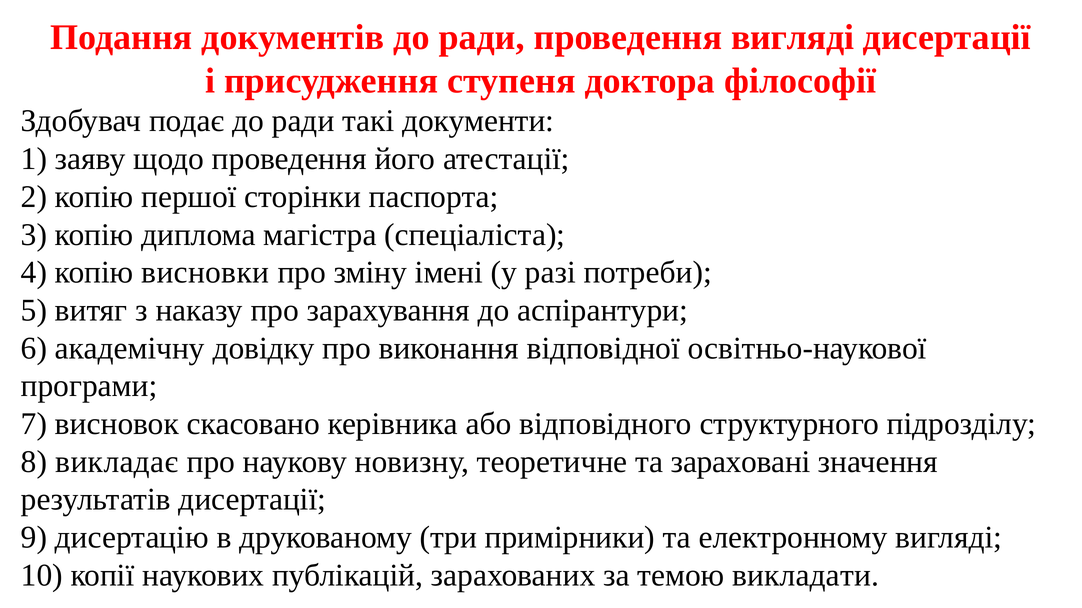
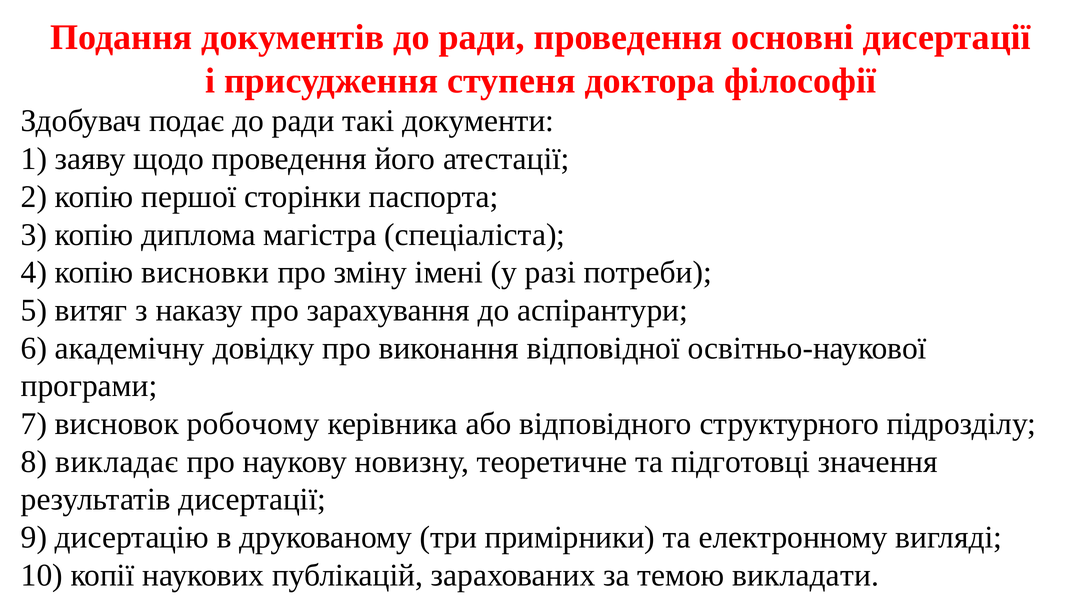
проведення вигляді: вигляді -> основні
скасовано: скасовано -> робочому
зараховані: зараховані -> підготовці
